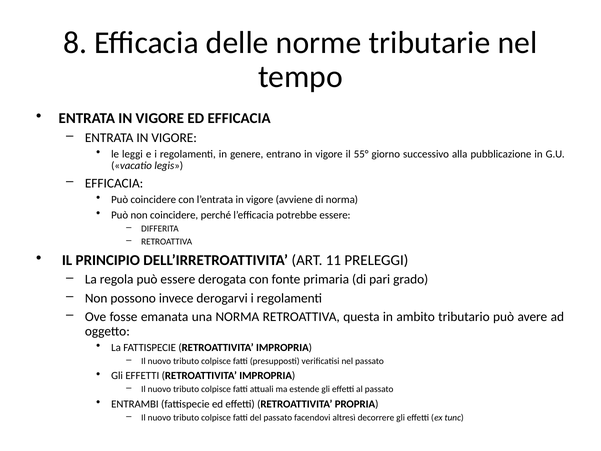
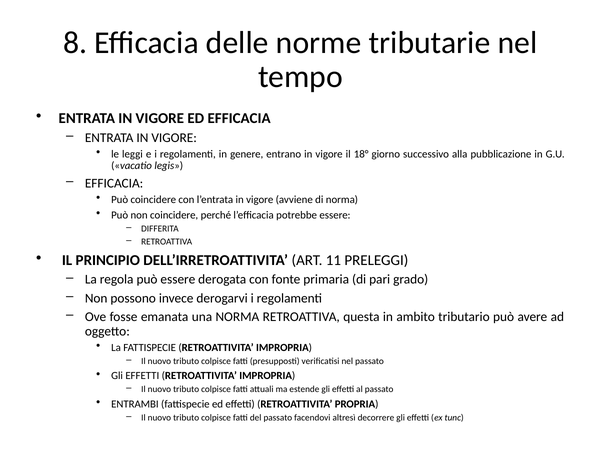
55°: 55° -> 18°
